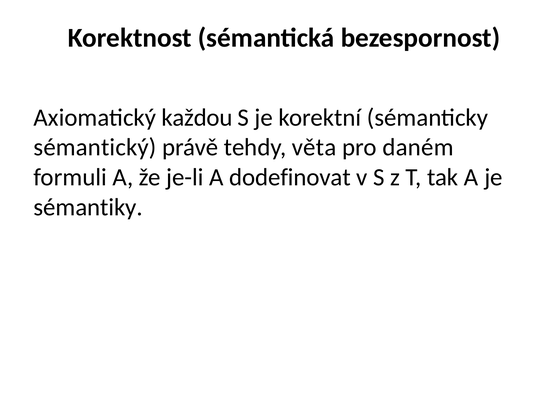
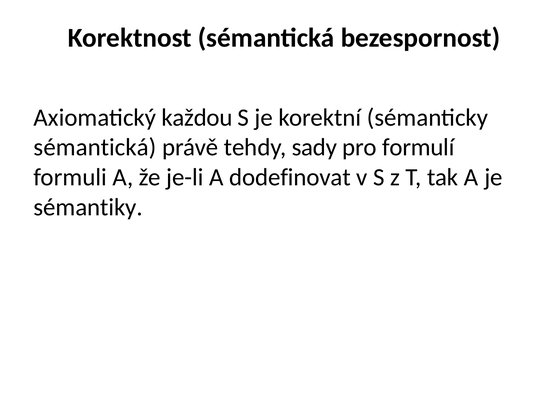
sémantický at (95, 147): sémantický -> sémantická
věta: věta -> sady
daném: daném -> formulí
